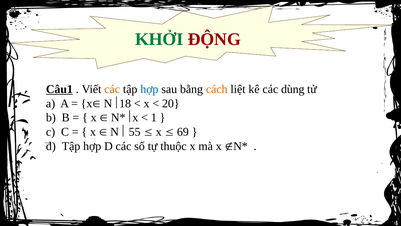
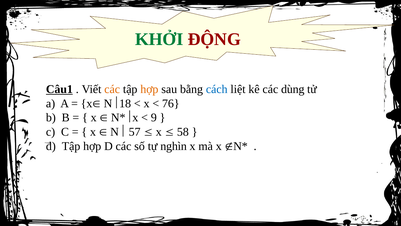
hợp at (149, 89) colour: blue -> orange
cách colour: orange -> blue
20: 20 -> 76
1: 1 -> 9
55: 55 -> 57
69: 69 -> 58
thuộc: thuộc -> nghìn
